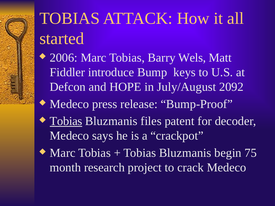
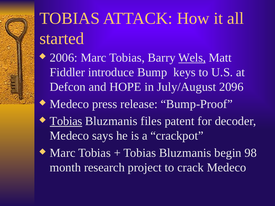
Wels underline: none -> present
2092: 2092 -> 2096
75: 75 -> 98
